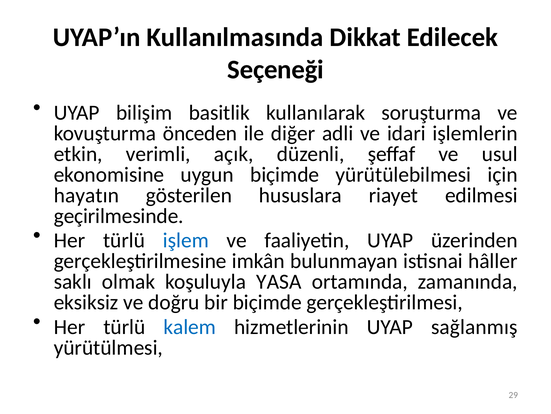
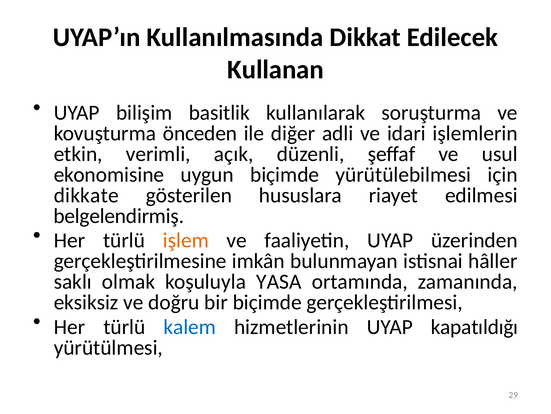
Seçeneği: Seçeneği -> Kullanan
hayatın: hayatın -> dikkate
geçirilmesinde: geçirilmesinde -> belgelendirmiş
işlem colour: blue -> orange
sağlanmış: sağlanmış -> kapatıldığı
